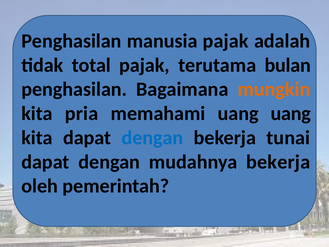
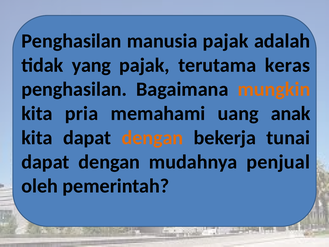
total: total -> yang
bulan: bulan -> keras
uang uang: uang -> anak
dengan at (152, 138) colour: blue -> orange
mudahnya bekerja: bekerja -> penjual
